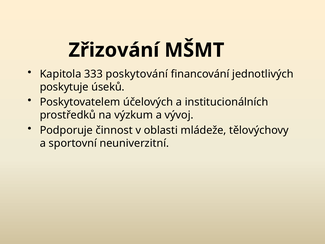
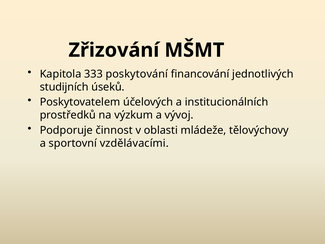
poskytuje: poskytuje -> studijních
neuniverzitní: neuniverzitní -> vzdělávacími
